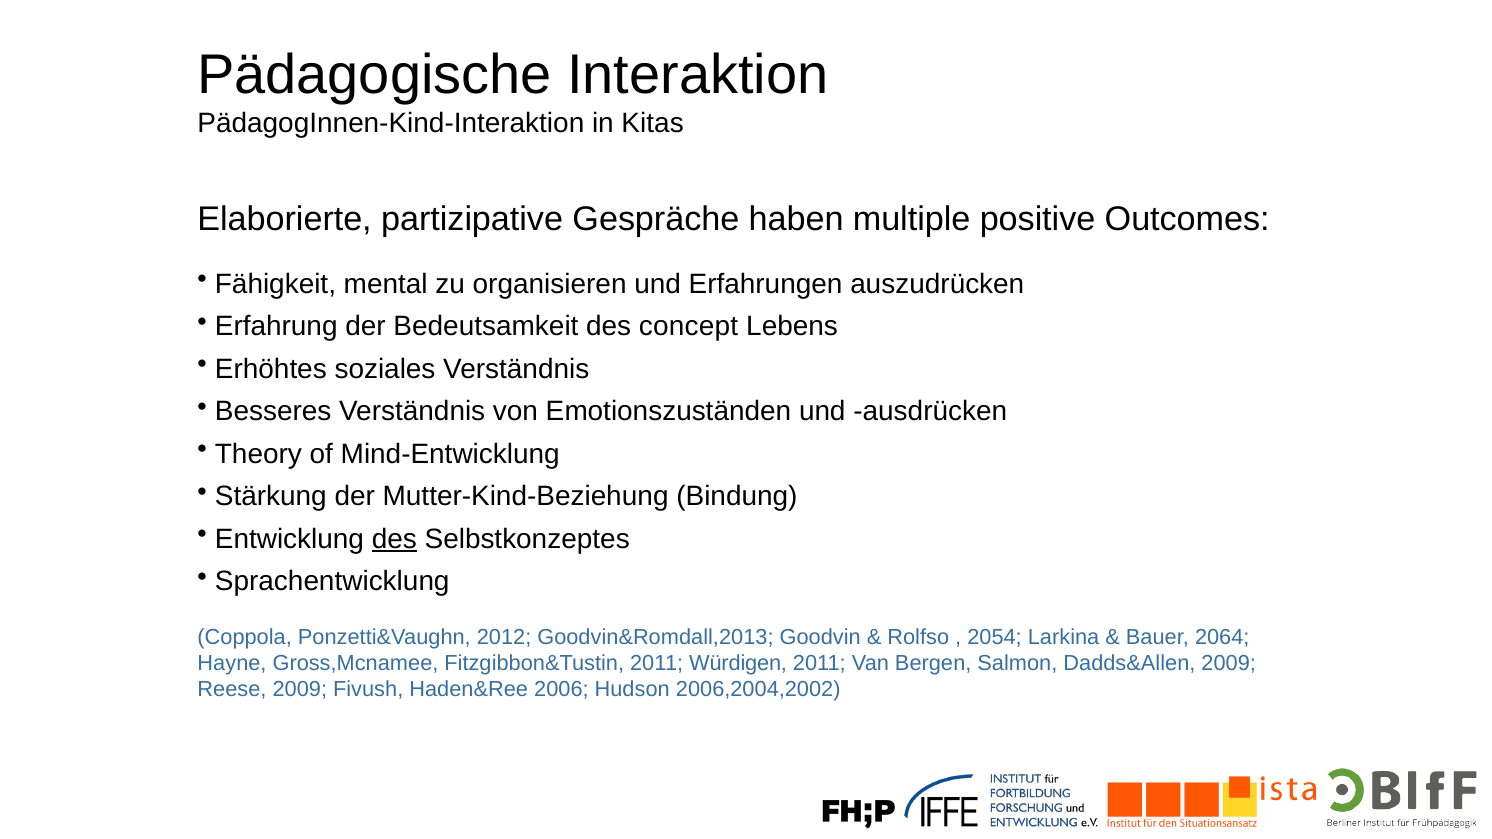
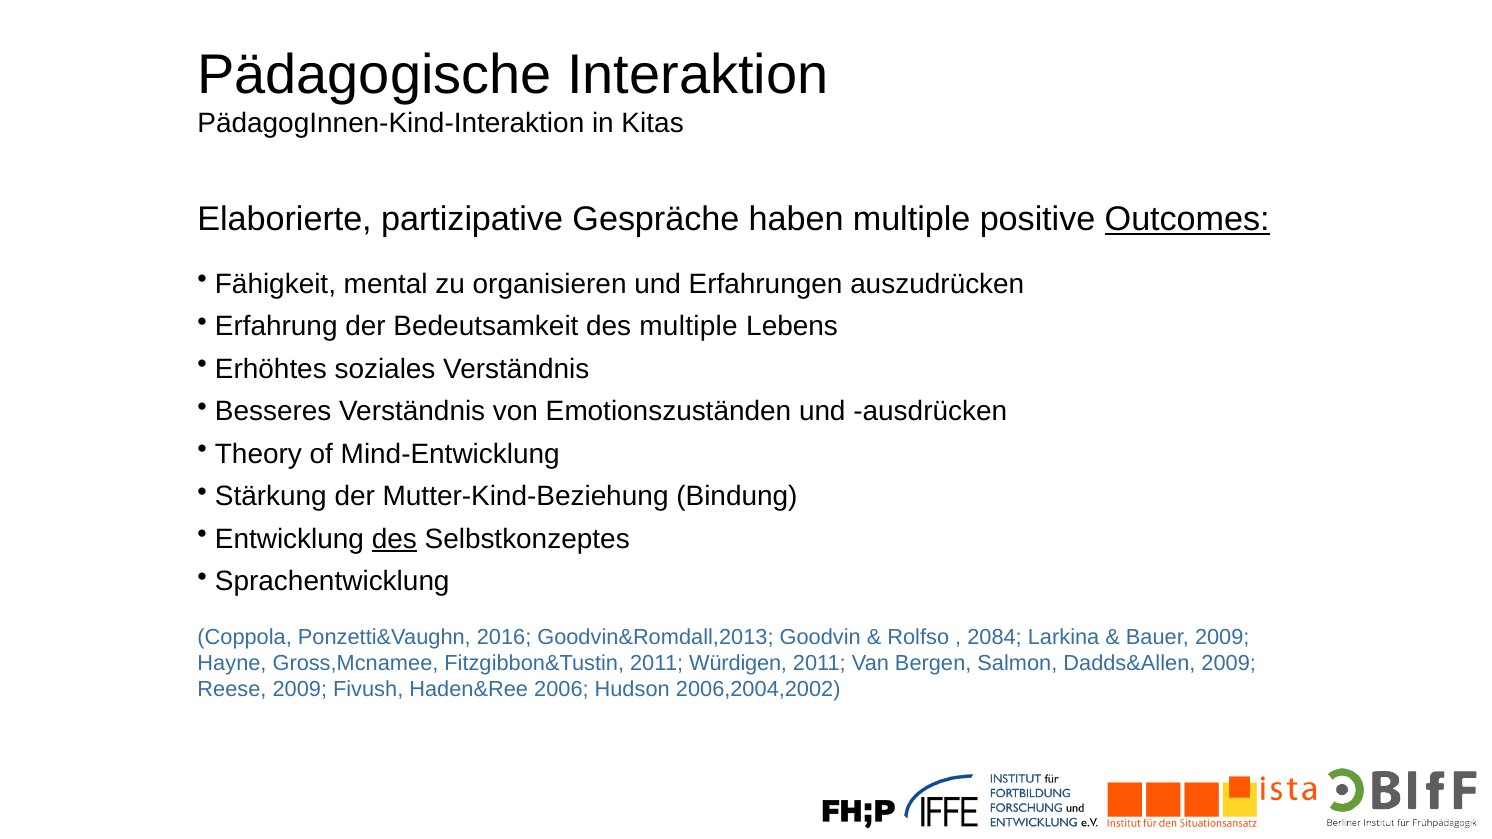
Outcomes underline: none -> present
des concept: concept -> multiple
2012: 2012 -> 2016
2054: 2054 -> 2084
Bauer 2064: 2064 -> 2009
